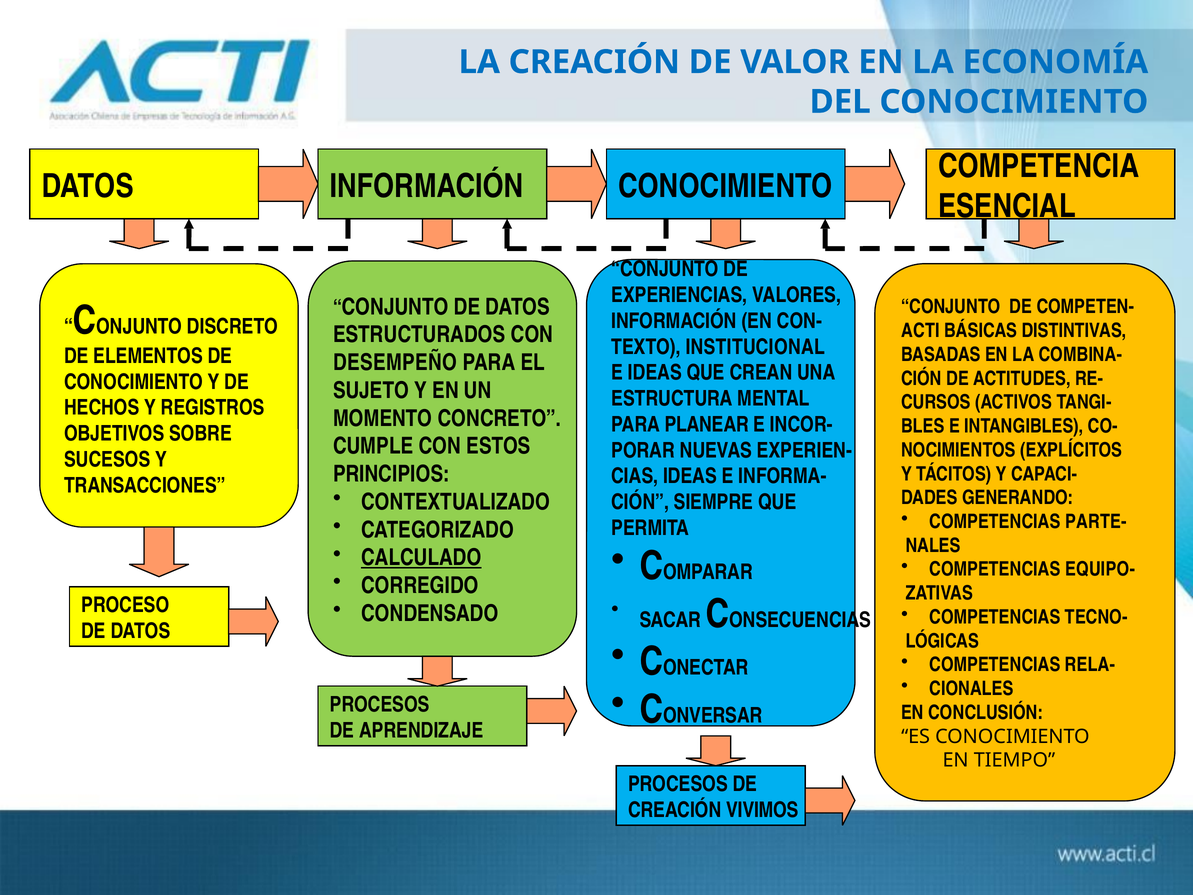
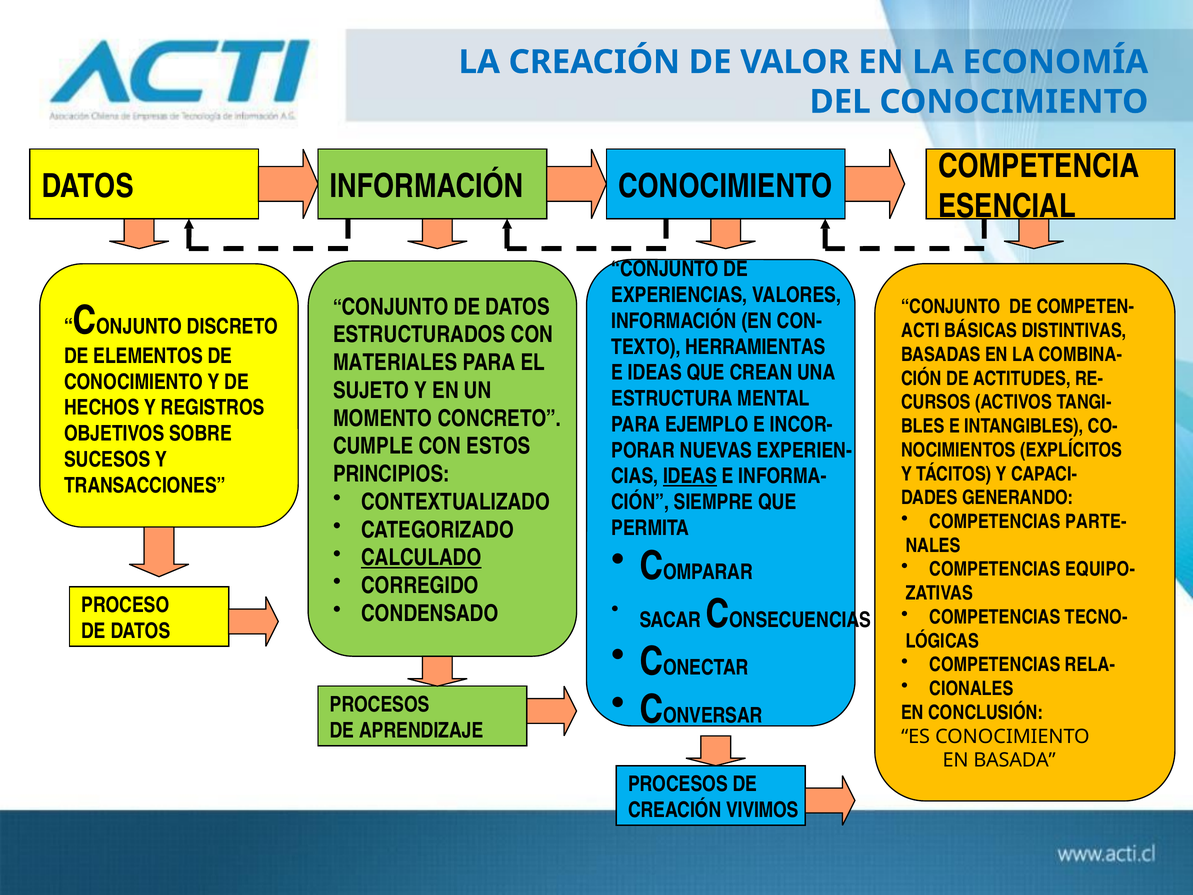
INSTITUCIONAL: INSTITUCIONAL -> HERRAMIENTAS
DESEMPEÑO: DESEMPEÑO -> MATERIALES
PLANEAR: PLANEAR -> EJEMPLO
IDEAS at (690, 476) underline: none -> present
TIEMPO: TIEMPO -> BASADA
